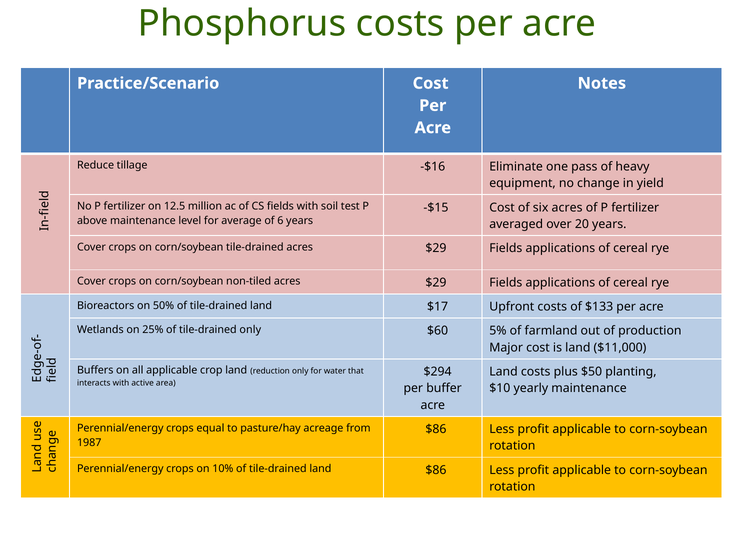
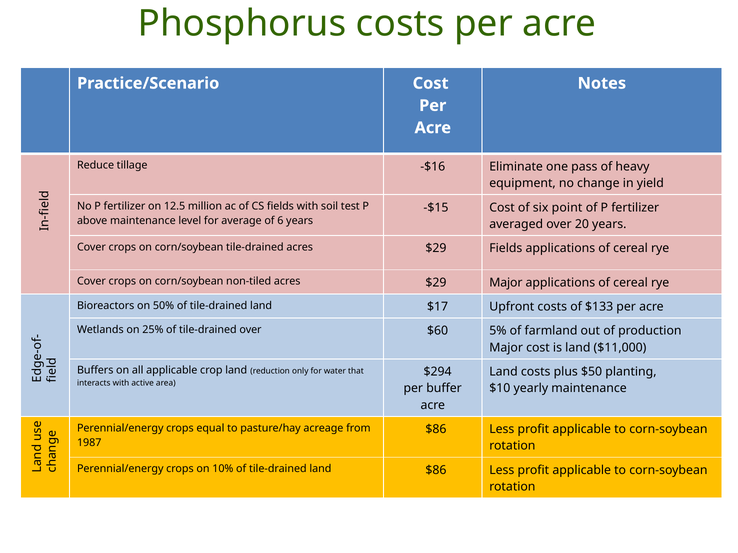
six acres: acres -> point
non-tiled acres $29 Fields: Fields -> Major
tile-drained only: only -> over
